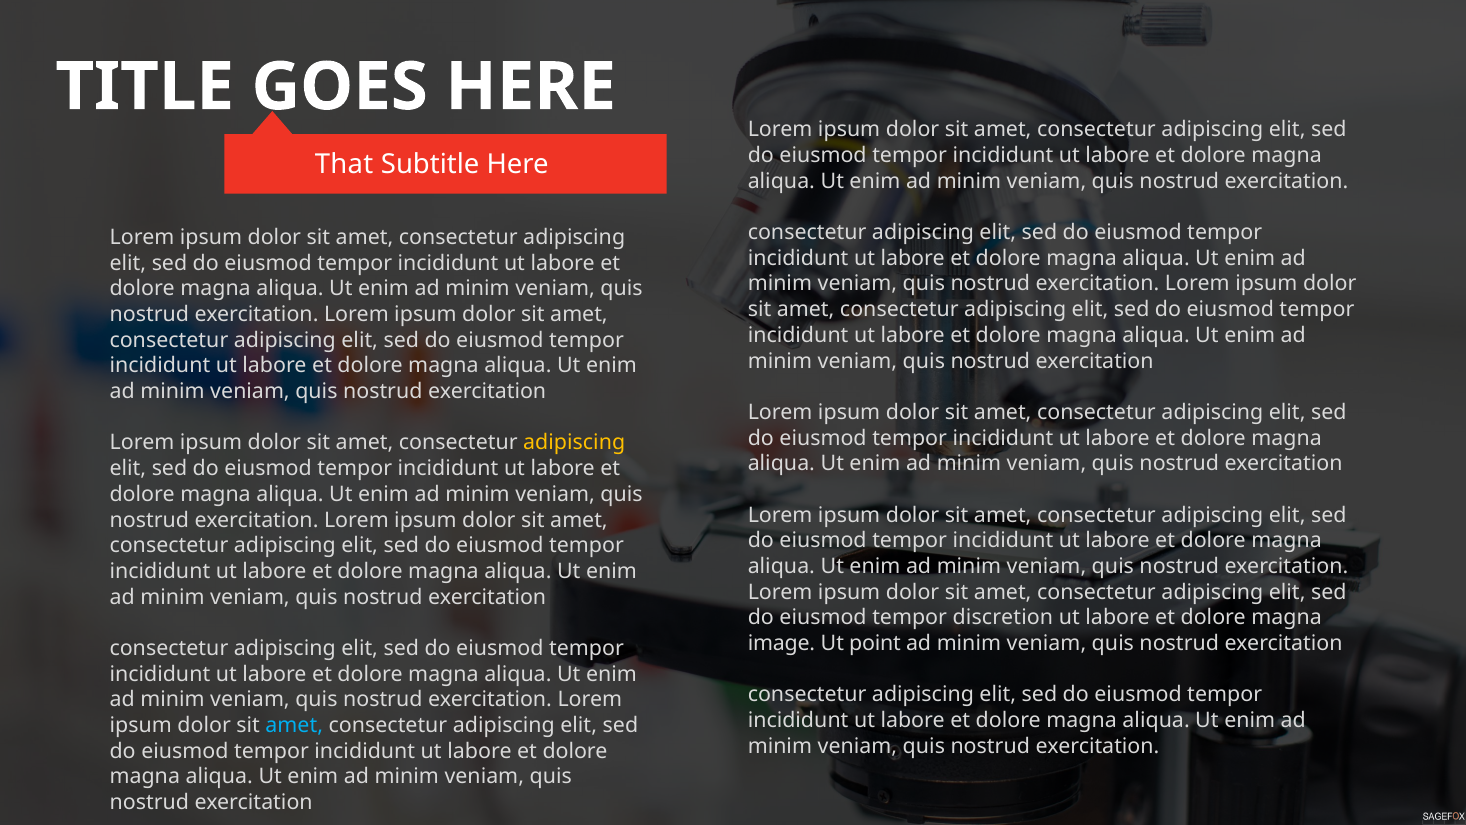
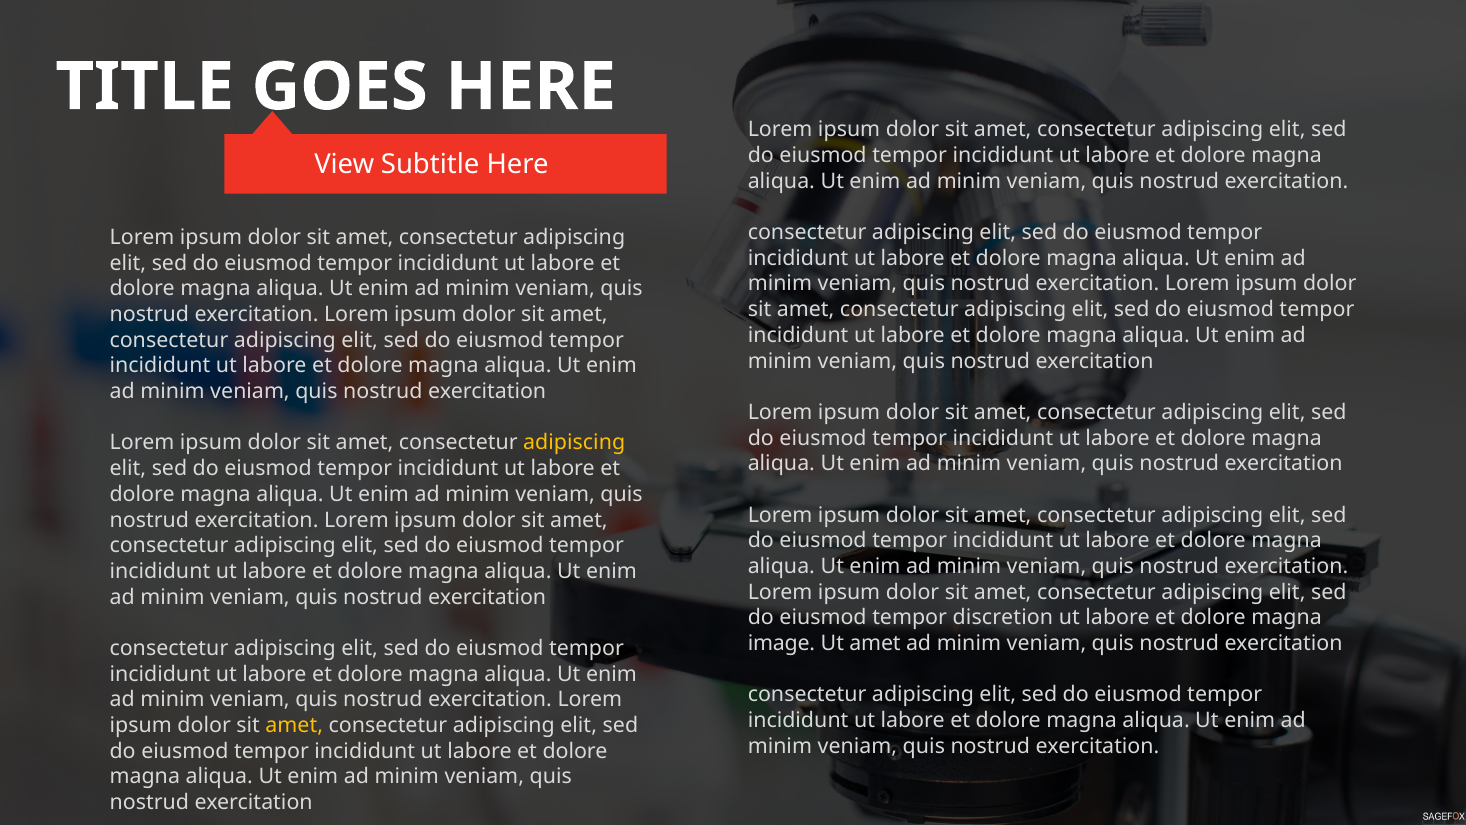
That: That -> View
Ut point: point -> amet
amet at (294, 725) colour: light blue -> yellow
